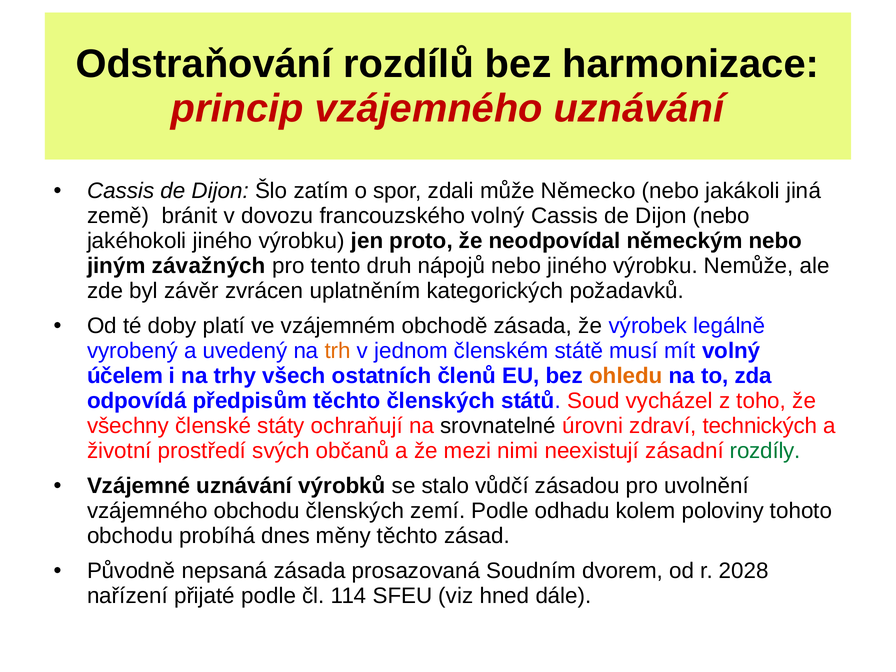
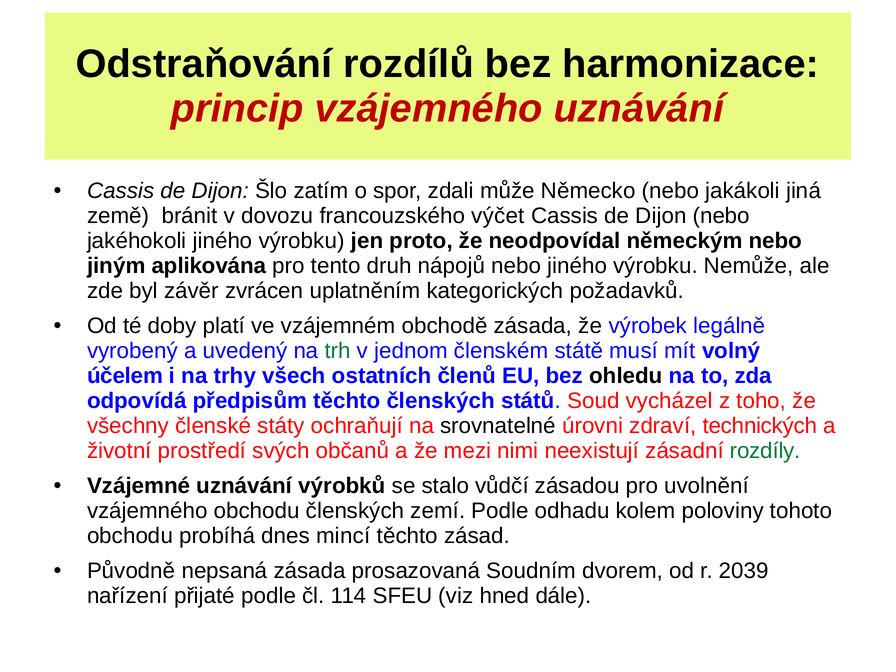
francouzského volný: volný -> výčet
závažných: závažných -> aplikována
trh colour: orange -> green
ohledu colour: orange -> black
měny: měny -> mincí
2028: 2028 -> 2039
